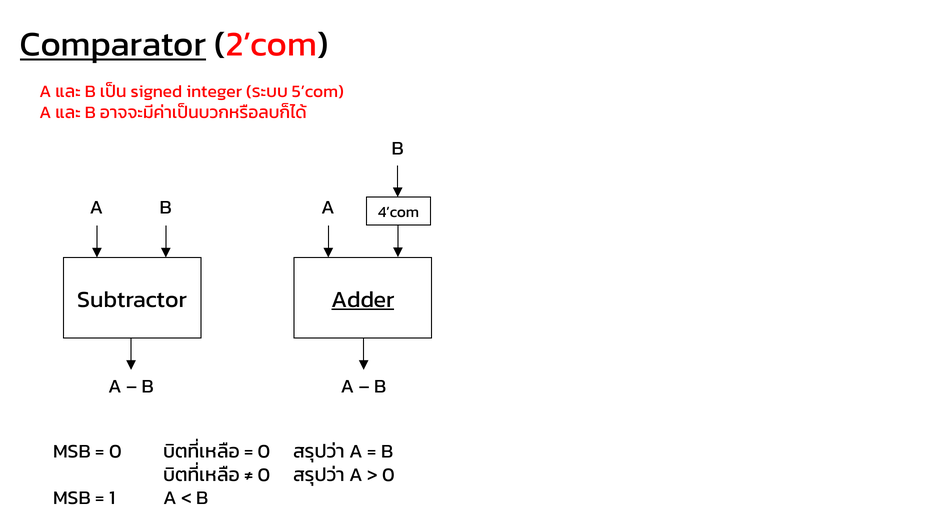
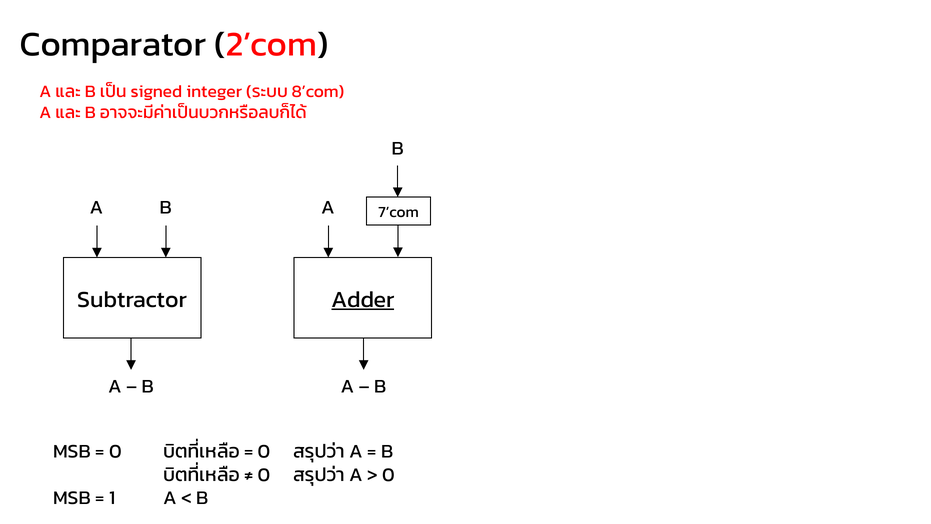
Comparator underline: present -> none
5’com: 5’com -> 8’com
4’com: 4’com -> 7’com
